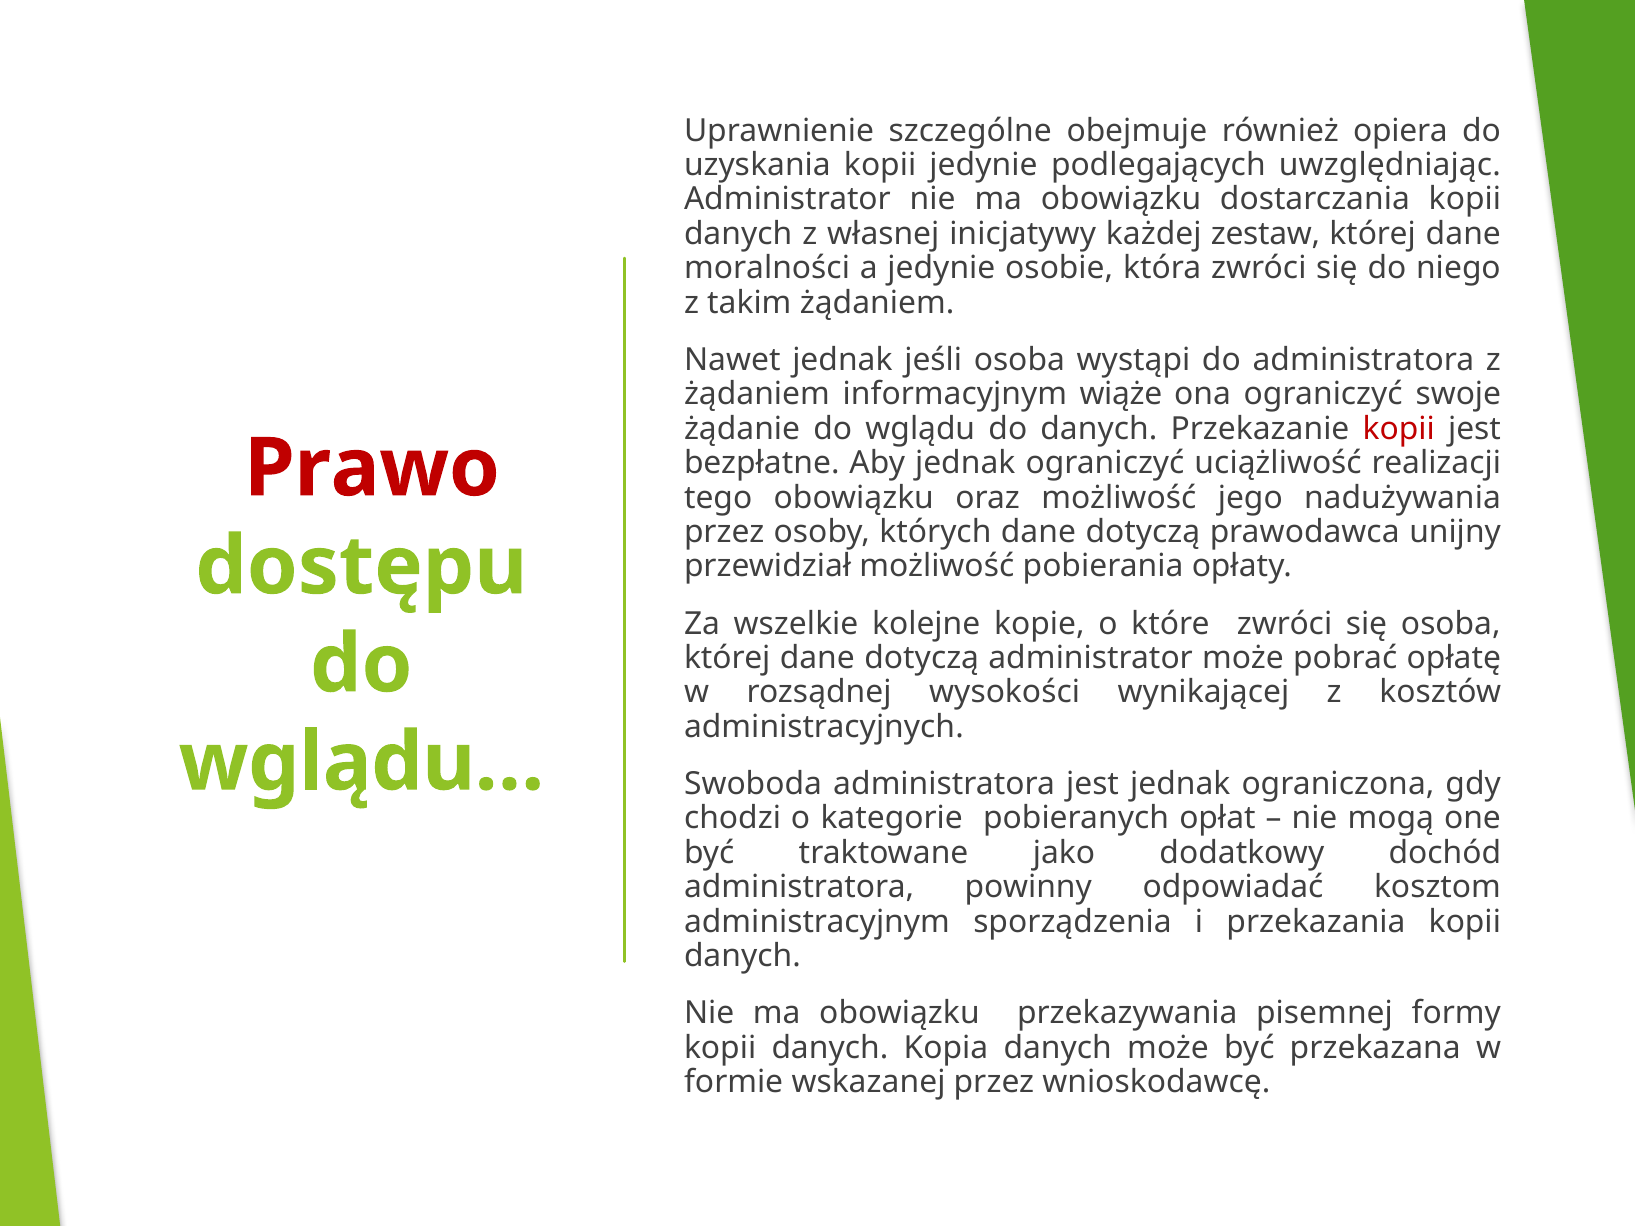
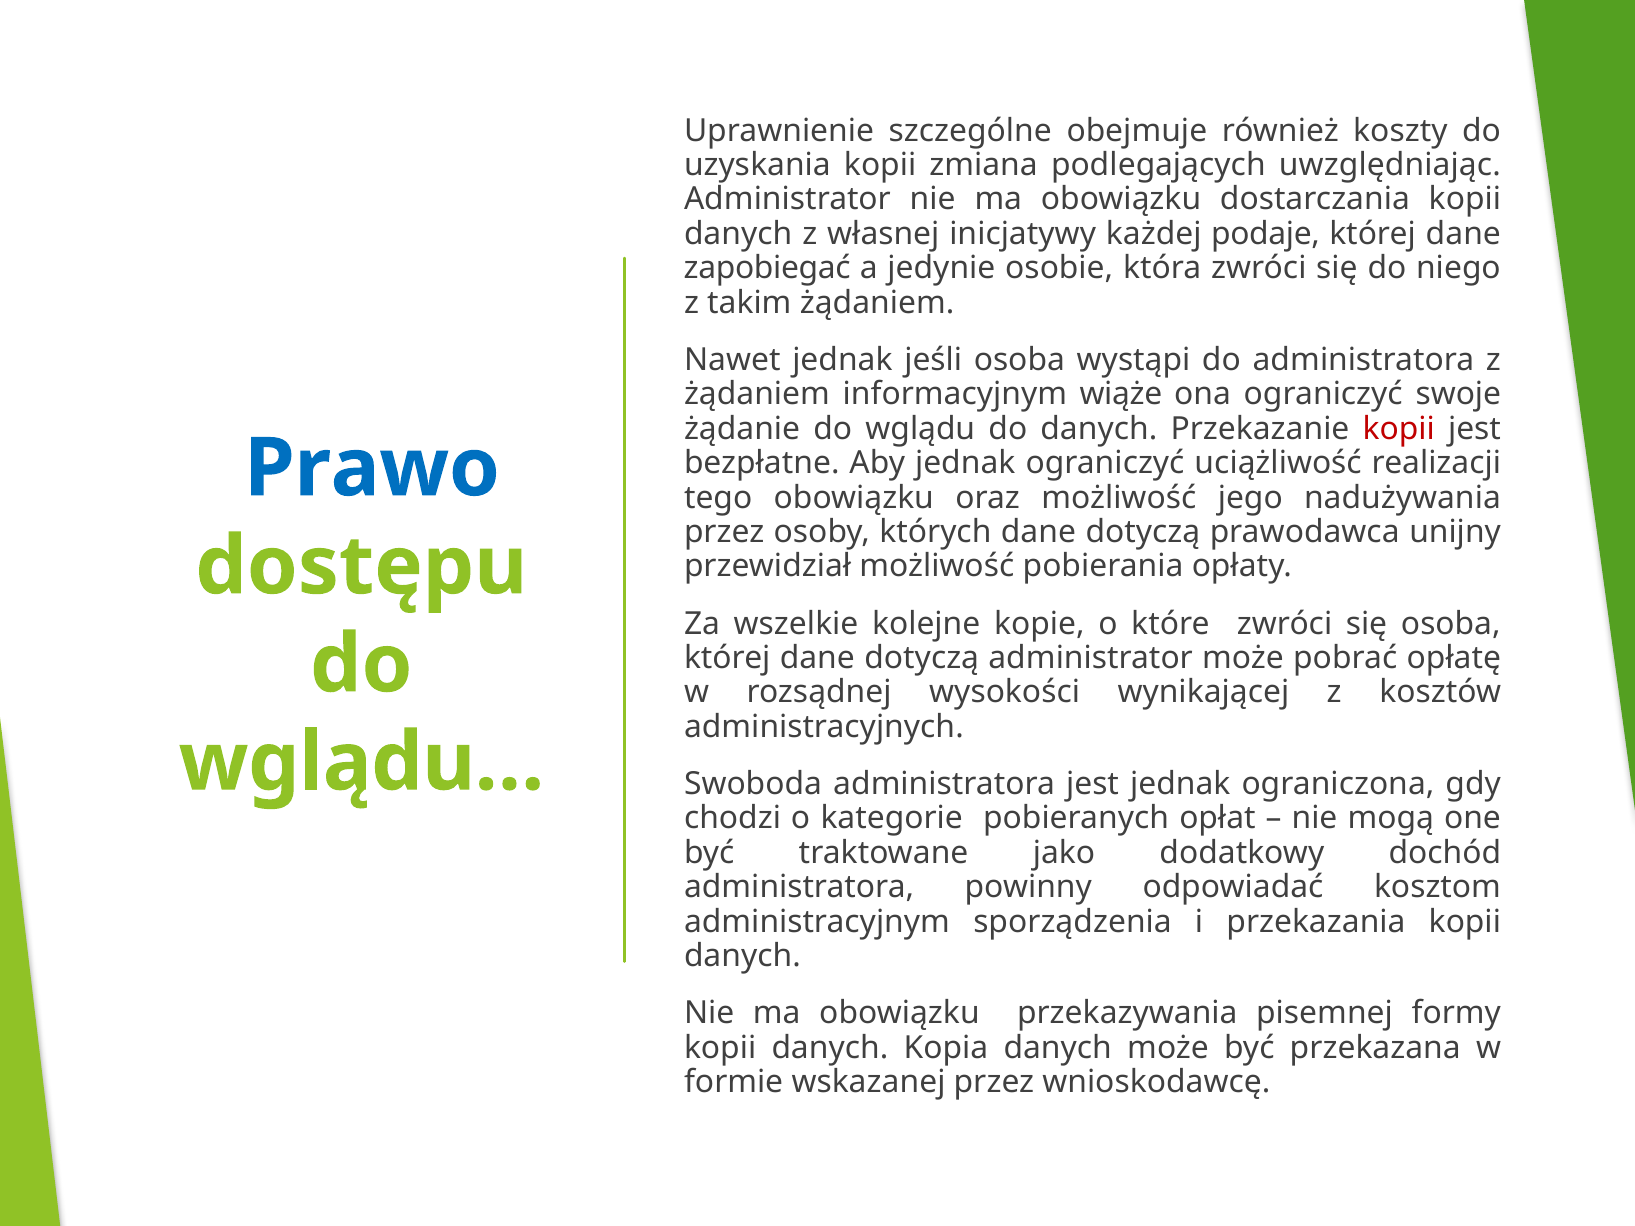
opiera: opiera -> koszty
kopii jedynie: jedynie -> zmiana
zestaw: zestaw -> podaje
moralności: moralności -> zapobiegać
Prawo colour: red -> blue
